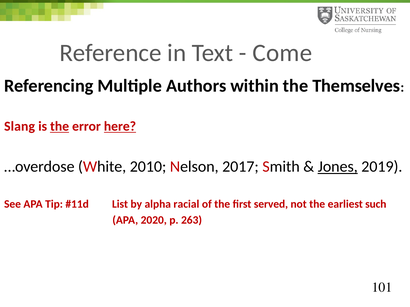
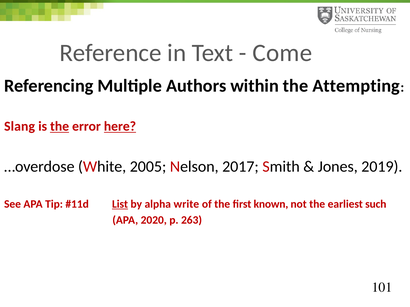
Themselves: Themselves -> Attempting
2010: 2010 -> 2005
Jones underline: present -> none
List underline: none -> present
racial: racial -> write
served: served -> known
